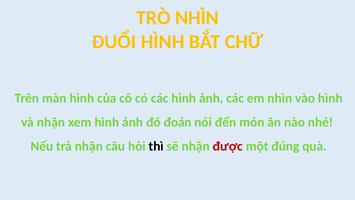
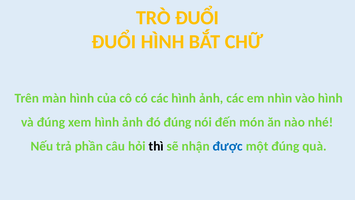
TRÒ NHÌN: NHÌN -> ĐUỔI
và nhận: nhận -> đúng
đó đoán: đoán -> đúng
trả nhận: nhận -> phần
được colour: red -> blue
